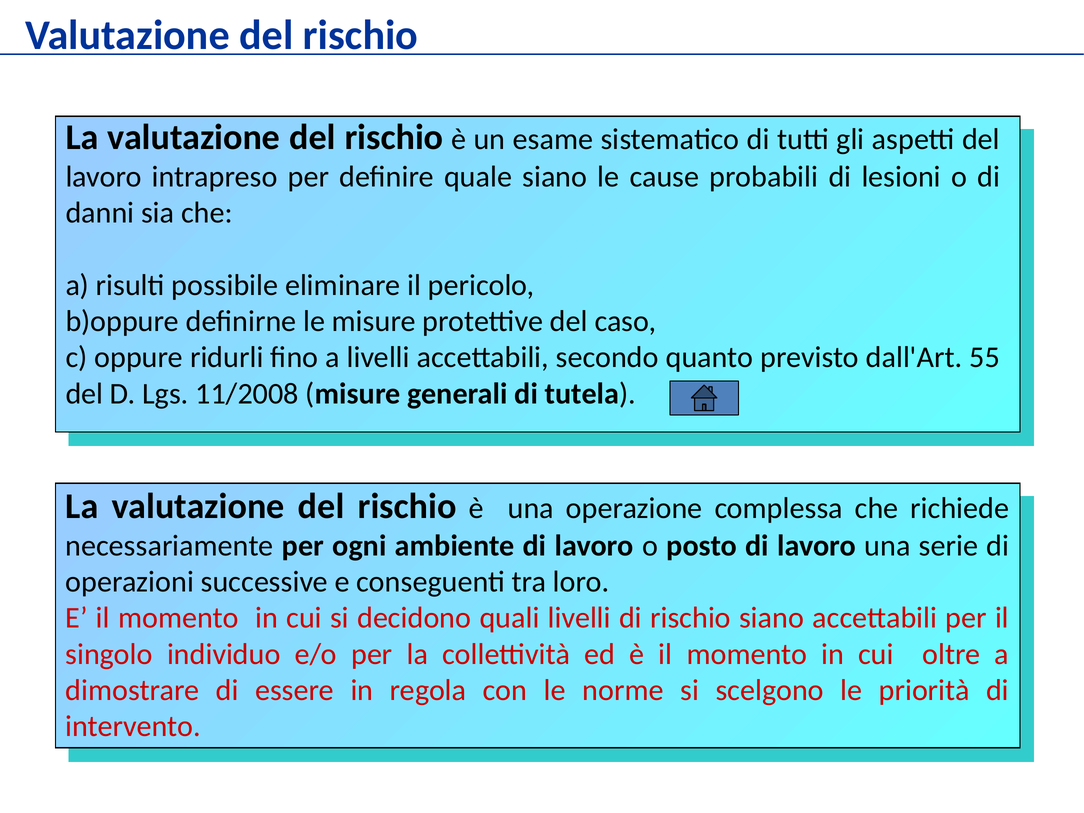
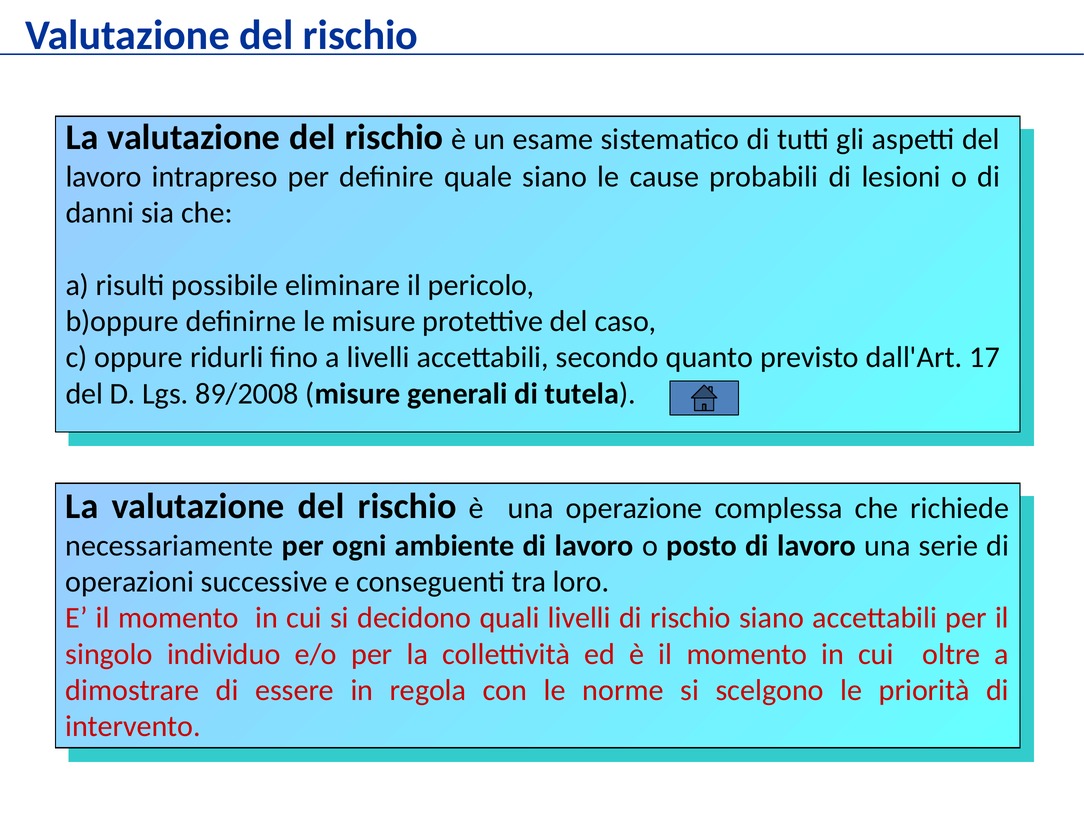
55: 55 -> 17
11/2008: 11/2008 -> 89/2008
